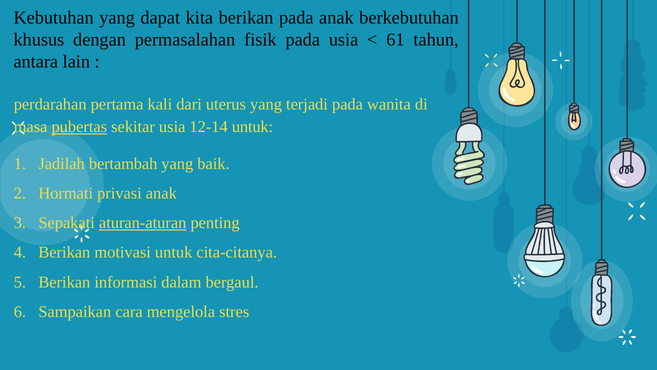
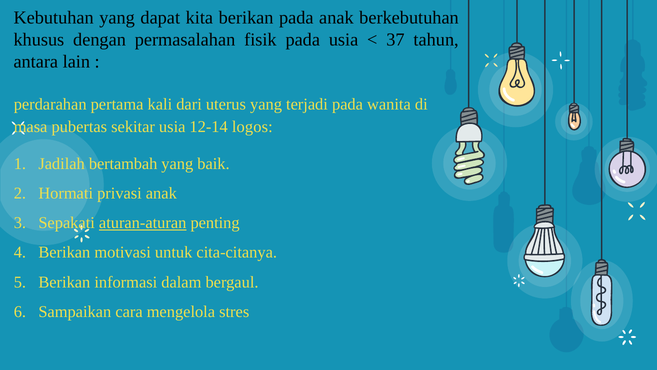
61: 61 -> 37
pubertas underline: present -> none
12-14 untuk: untuk -> logos
